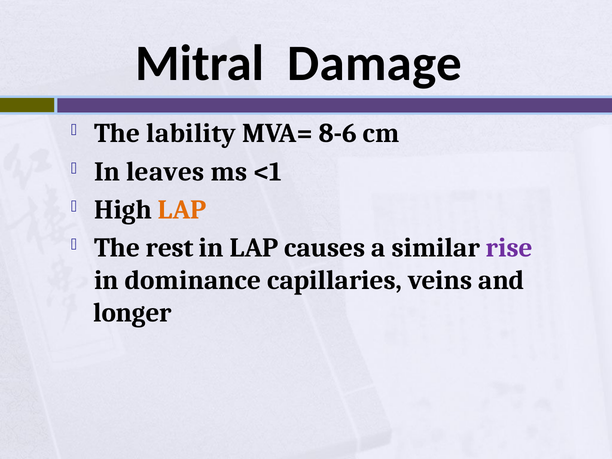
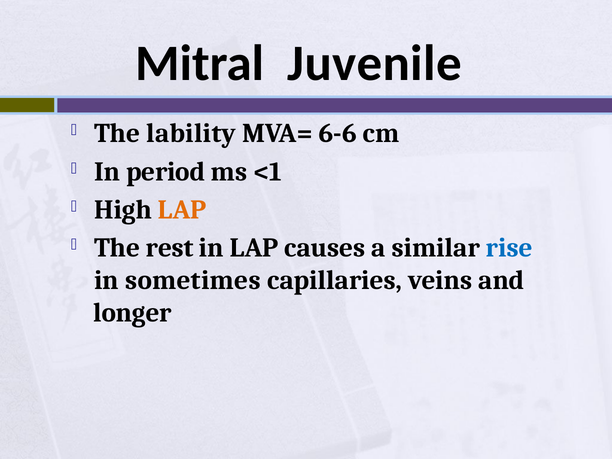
Damage: Damage -> Juvenile
8-6: 8-6 -> 6-6
leaves: leaves -> period
rise colour: purple -> blue
dominance: dominance -> sometimes
